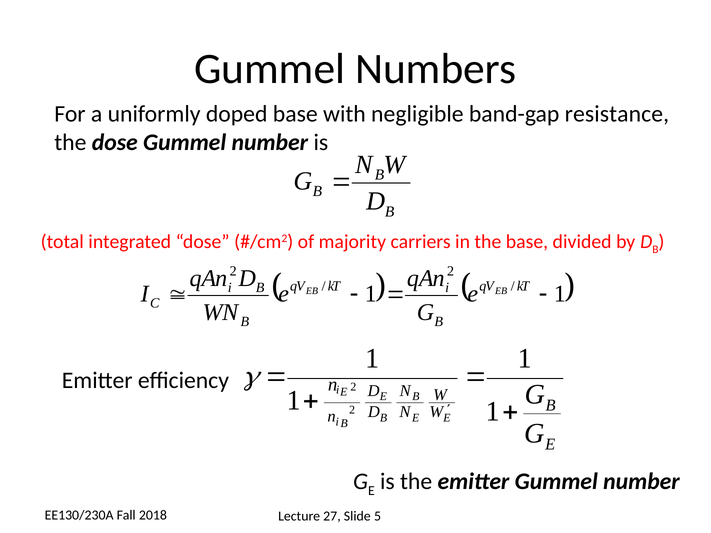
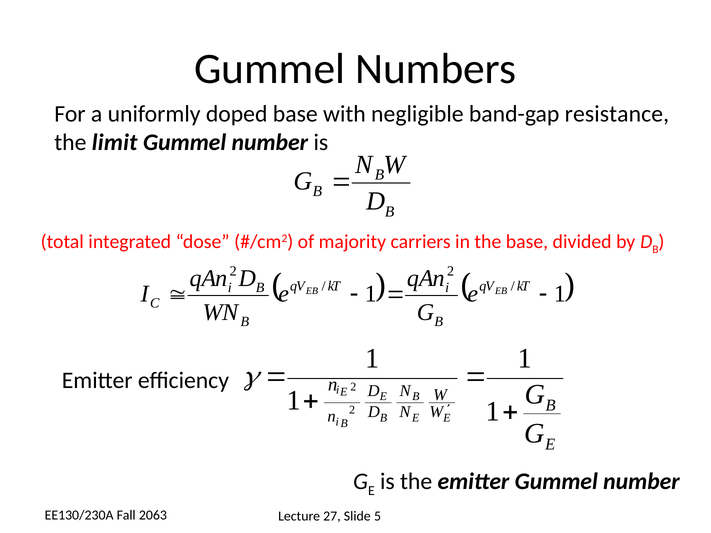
the dose: dose -> limit
2018: 2018 -> 2063
